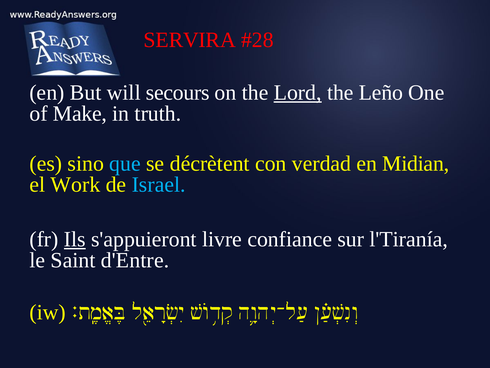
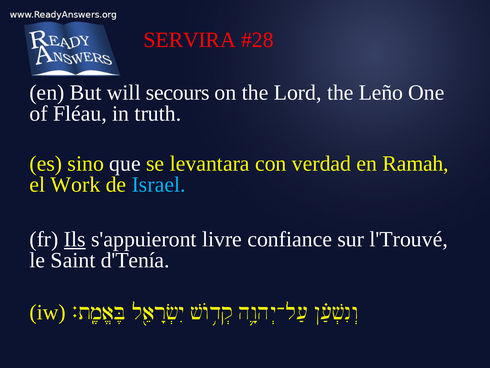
Lord underline: present -> none
Make: Make -> Fléau
que colour: light blue -> white
décrètent: décrètent -> levantara
Midian: Midian -> Ramah
l'Tiranía: l'Tiranía -> l'Trouvé
d'Entre: d'Entre -> d'Tenía
